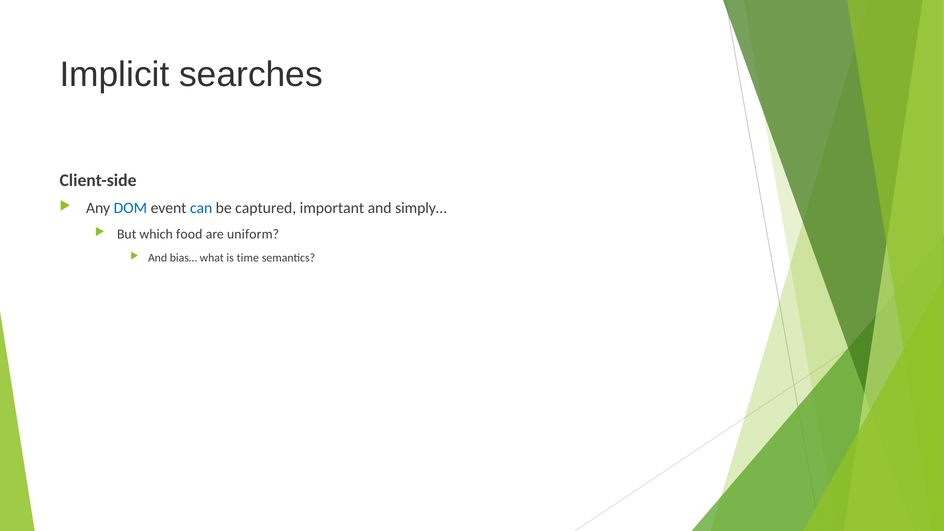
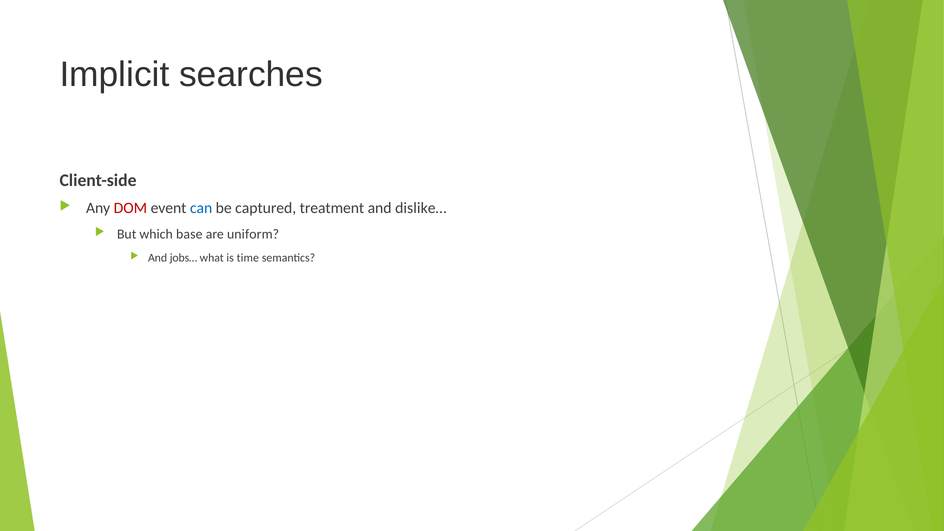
DOM colour: blue -> red
important: important -> treatment
simply…: simply… -> dislike…
food: food -> base
bias…: bias… -> jobs…
